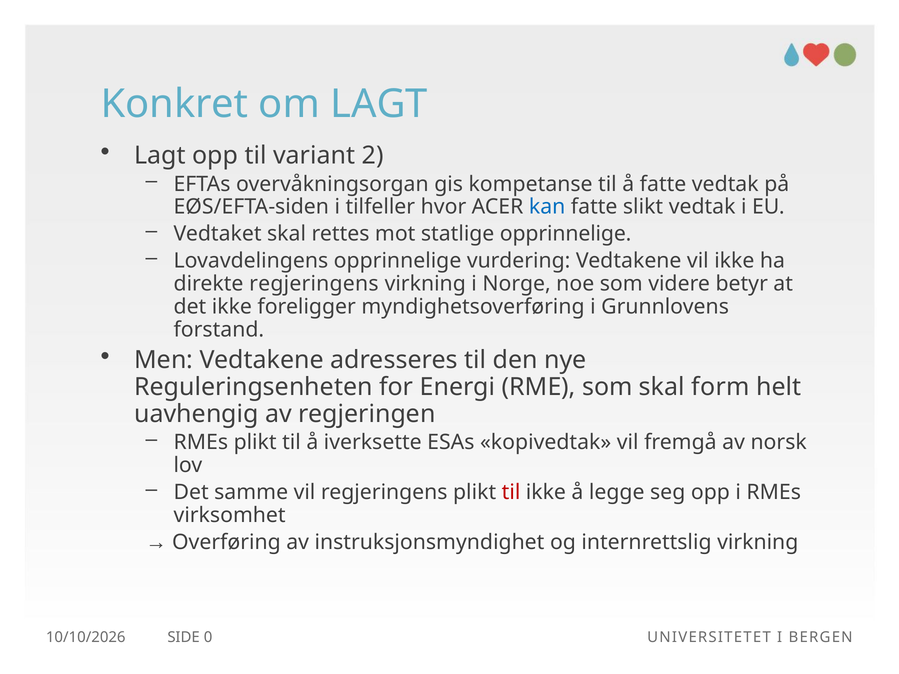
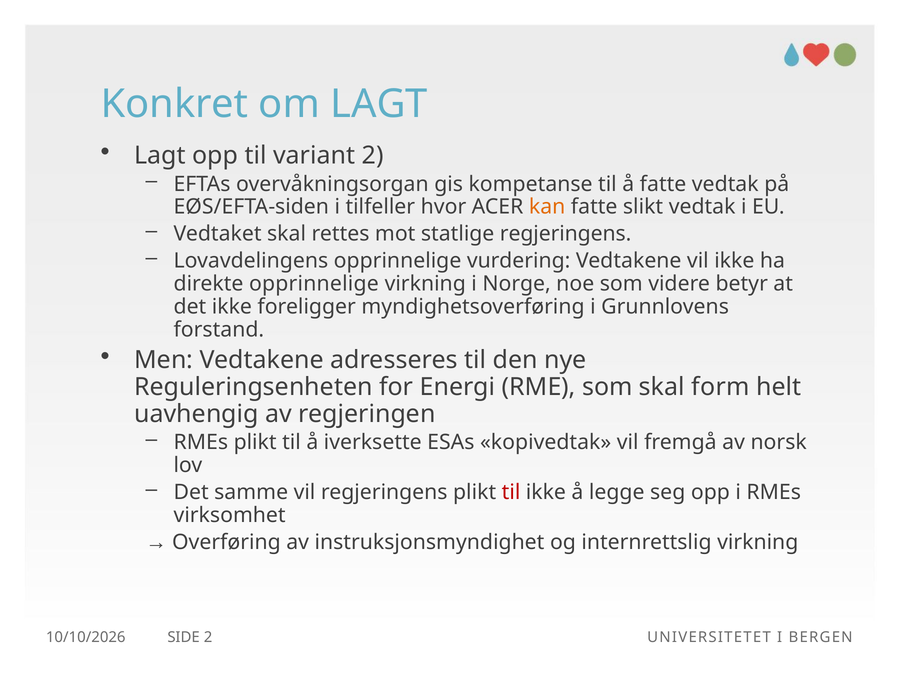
kan colour: blue -> orange
statlige opprinnelige: opprinnelige -> regjeringens
direkte regjeringens: regjeringens -> opprinnelige
SIDE 0: 0 -> 2
